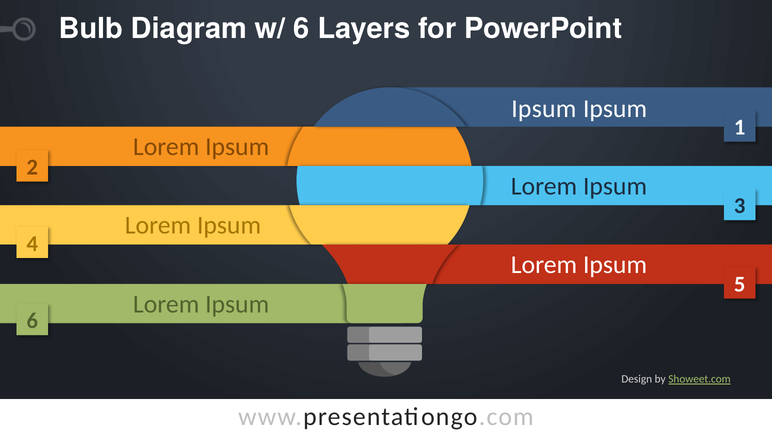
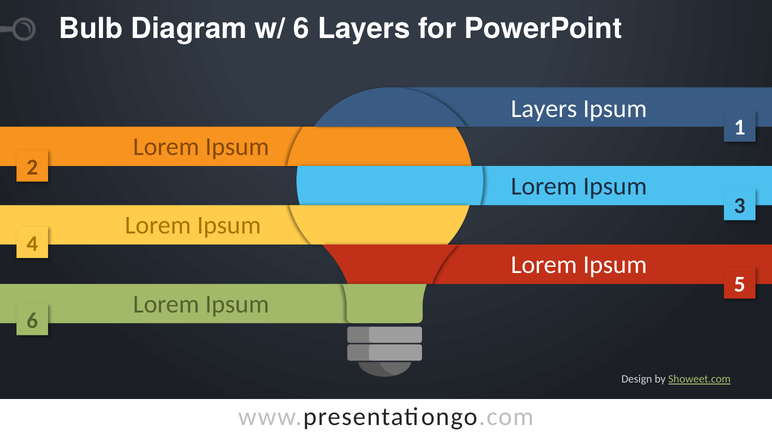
Ipsum at (544, 109): Ipsum -> Layers
